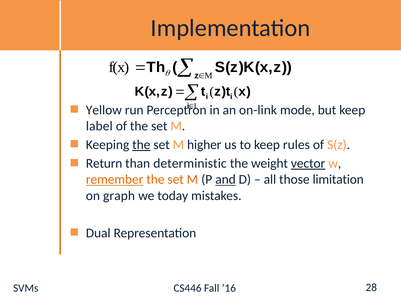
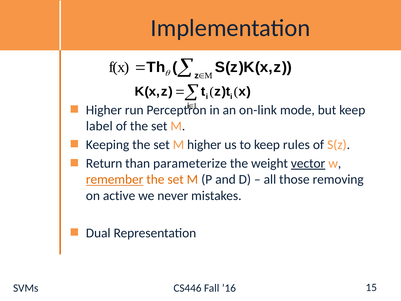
Yellow at (104, 110): Yellow -> Higher
the at (141, 145) underline: present -> none
deterministic: deterministic -> parameterize
and underline: present -> none
limitation: limitation -> removing
graph: graph -> active
today: today -> never
28: 28 -> 15
